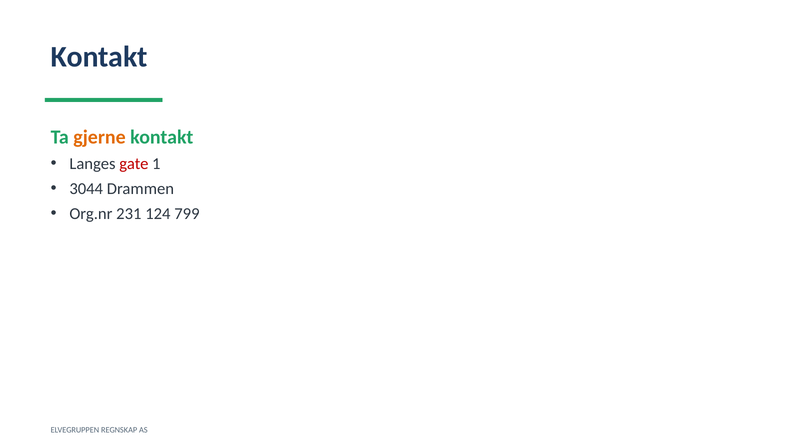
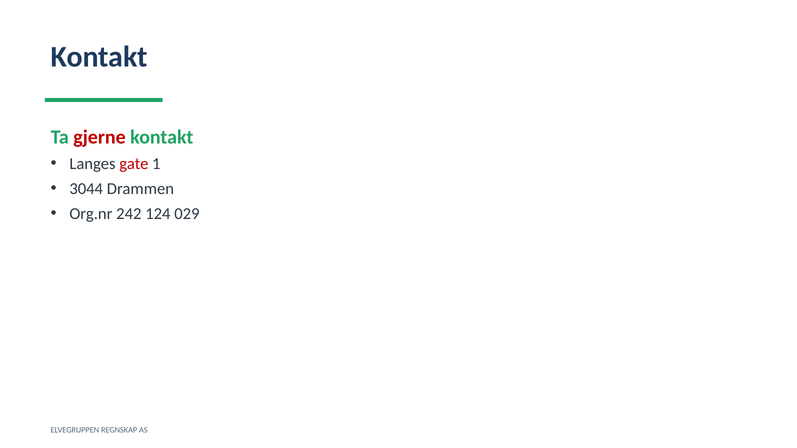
gjerne colour: orange -> red
231: 231 -> 242
799: 799 -> 029
